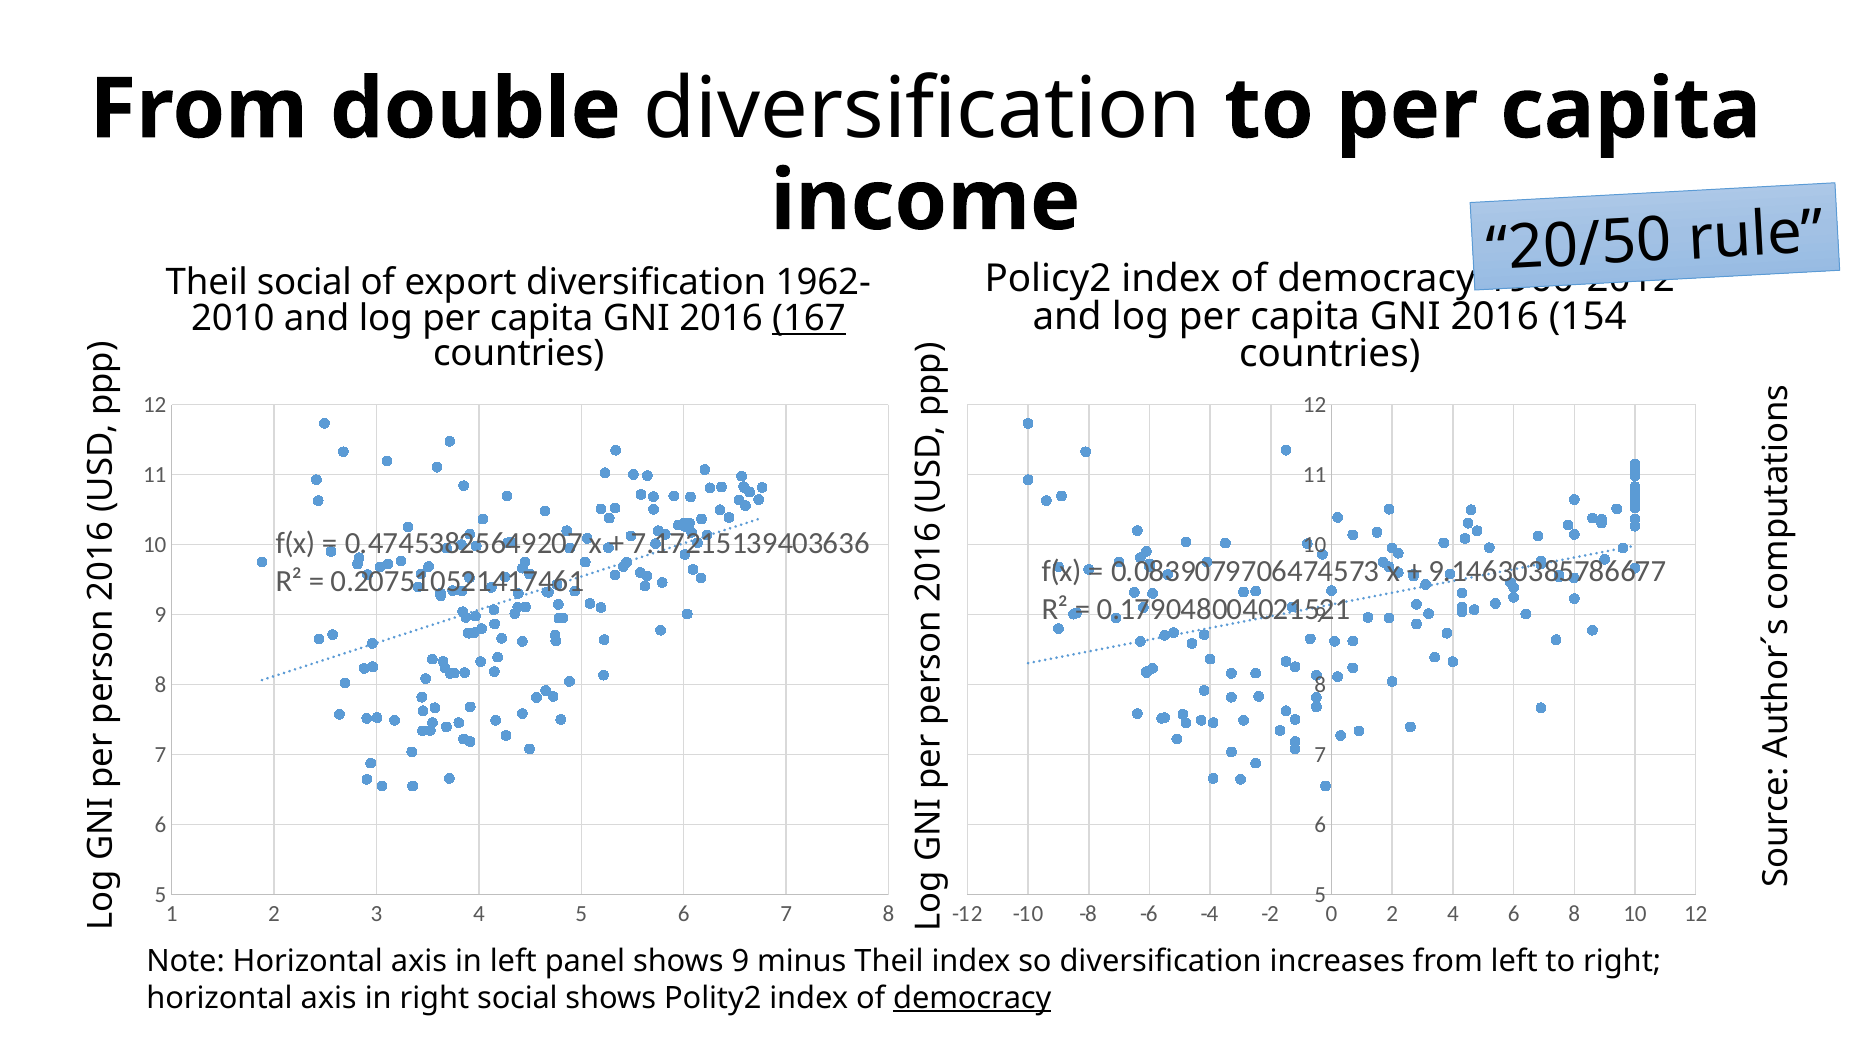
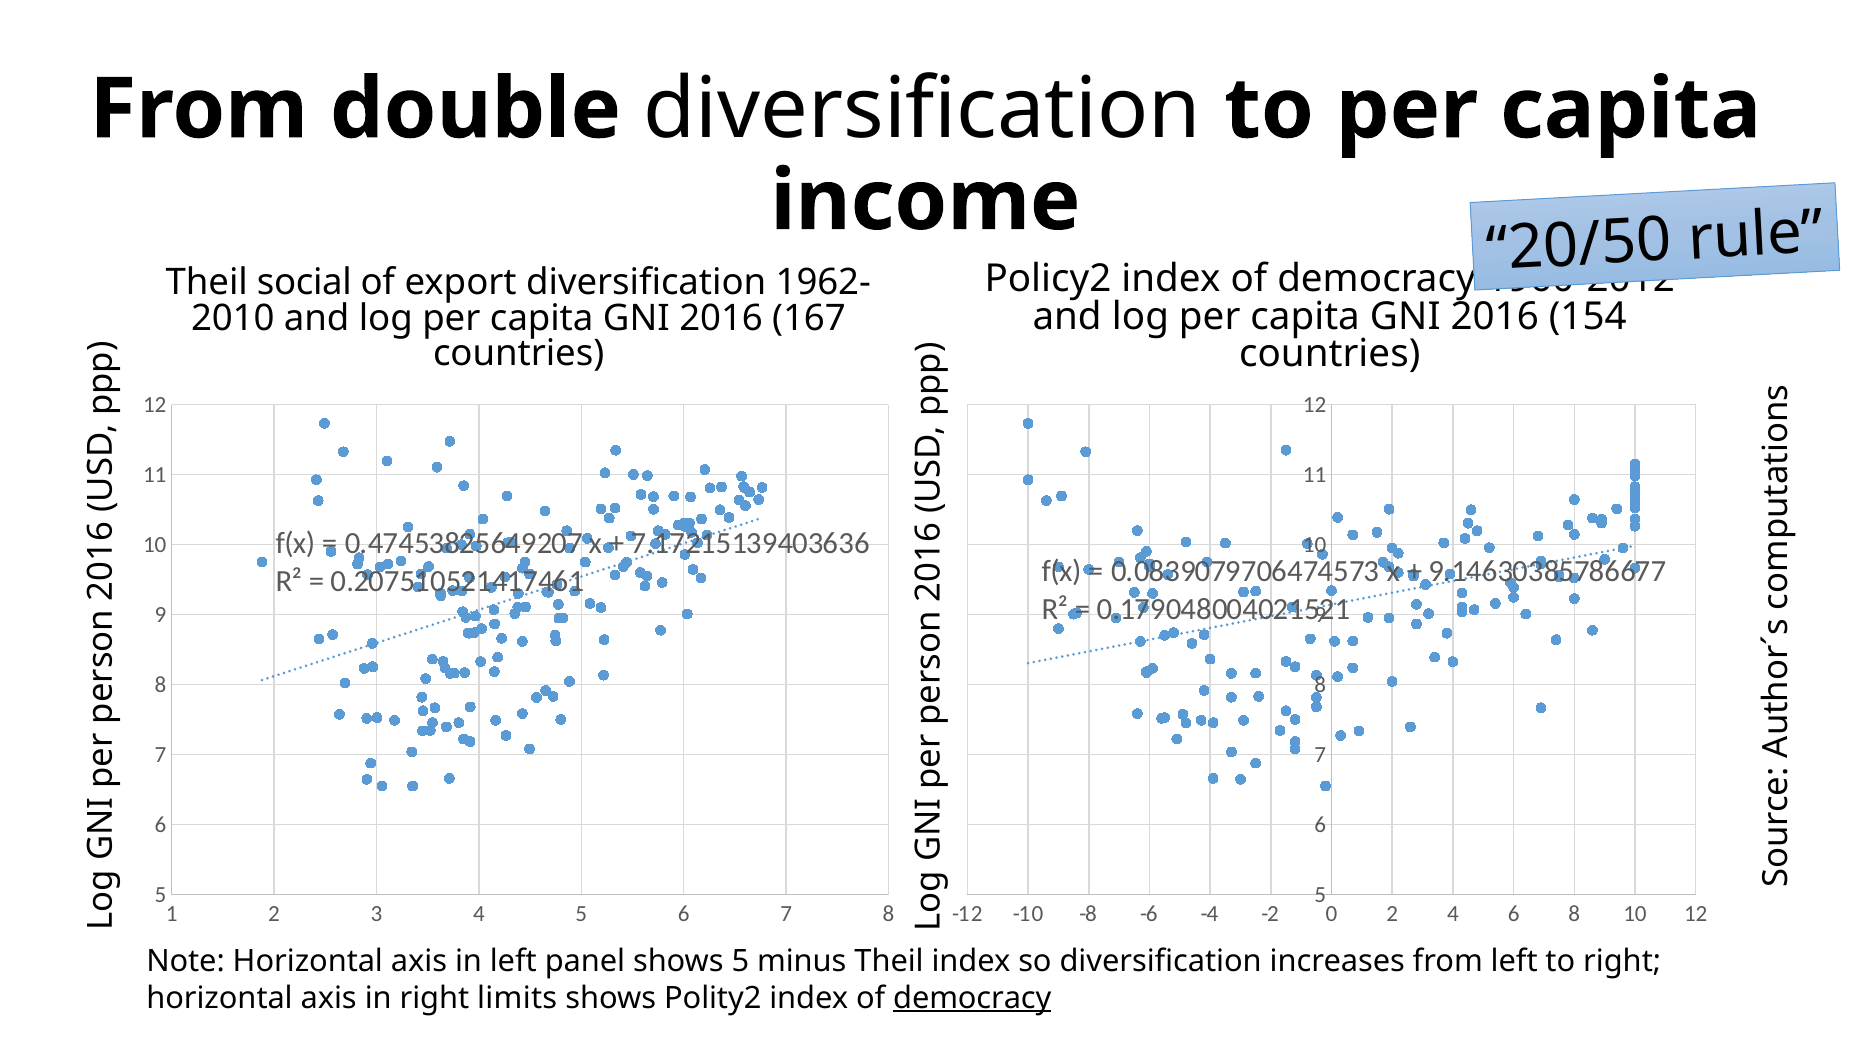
167 underline: present -> none
shows 9: 9 -> 5
right social: social -> limits
